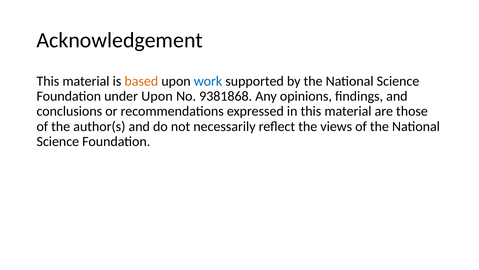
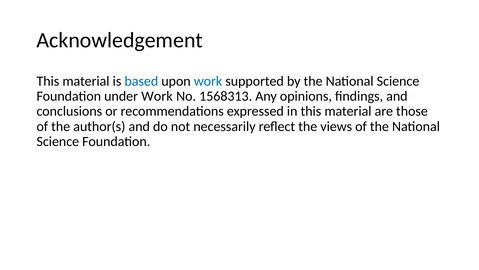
based colour: orange -> blue
under Upon: Upon -> Work
9381868: 9381868 -> 1568313
